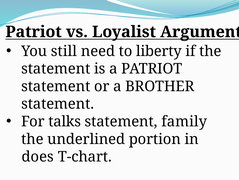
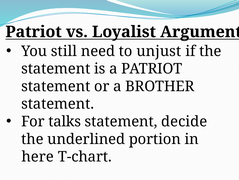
liberty: liberty -> unjust
family: family -> decide
does: does -> here
